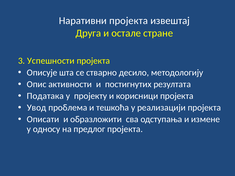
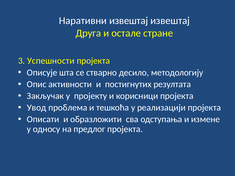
Наративни пројекта: пројекта -> извештај
Података: Података -> Закључак
